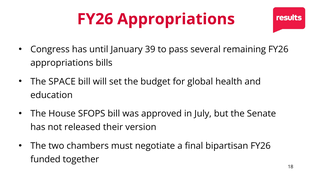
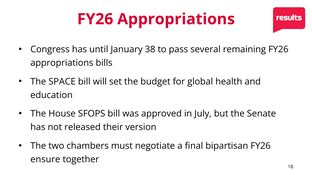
39: 39 -> 38
funded: funded -> ensure
